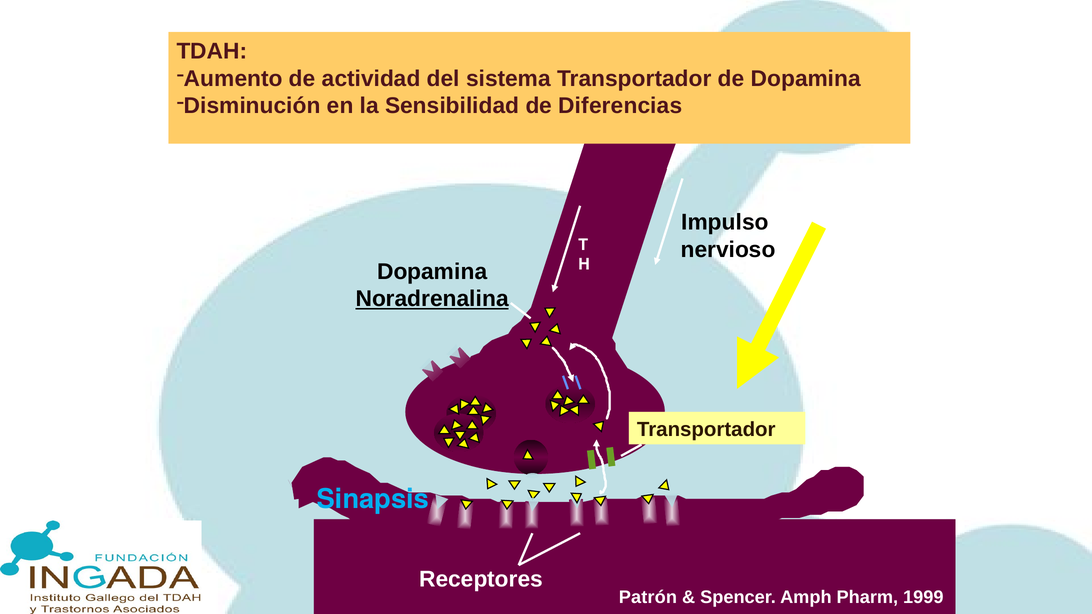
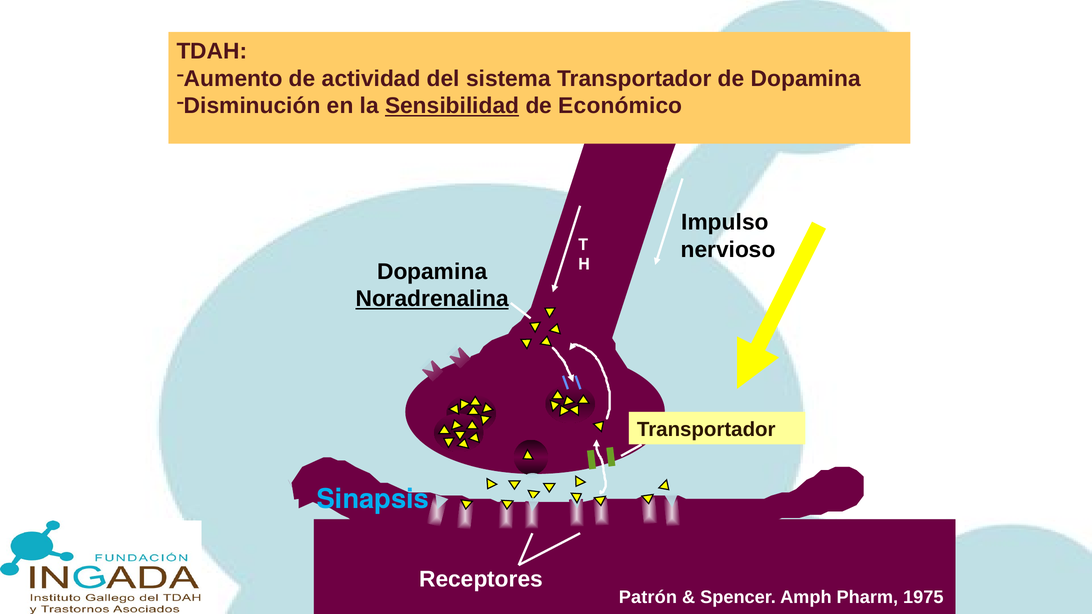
Sensibilidad underline: none -> present
Diferencias: Diferencias -> Económico
1999: 1999 -> 1975
